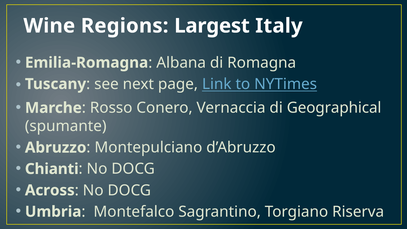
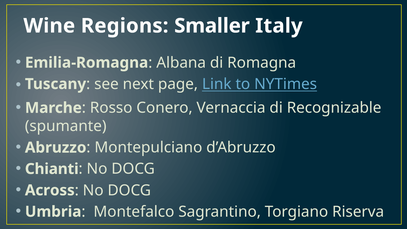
Largest: Largest -> Smaller
Geographical: Geographical -> Recognizable
